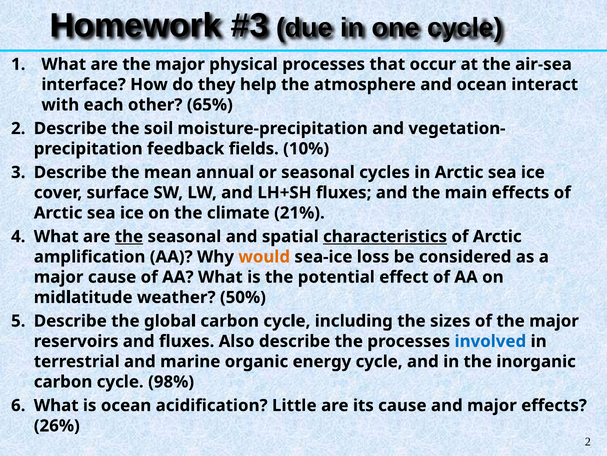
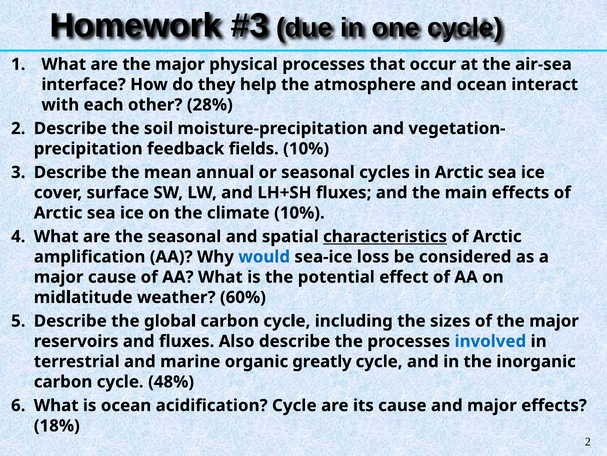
65%: 65% -> 28%
climate 21%: 21% -> 10%
the at (129, 236) underline: present -> none
would colour: orange -> blue
50%: 50% -> 60%
energy: energy -> greatly
98%: 98% -> 48%
acidification Little: Little -> Cycle
26%: 26% -> 18%
